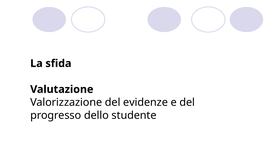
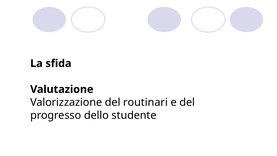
evidenze: evidenze -> routinari
